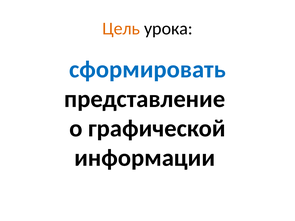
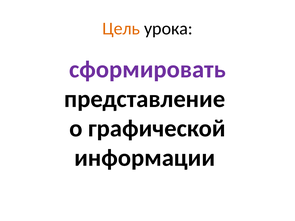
сформировать colour: blue -> purple
